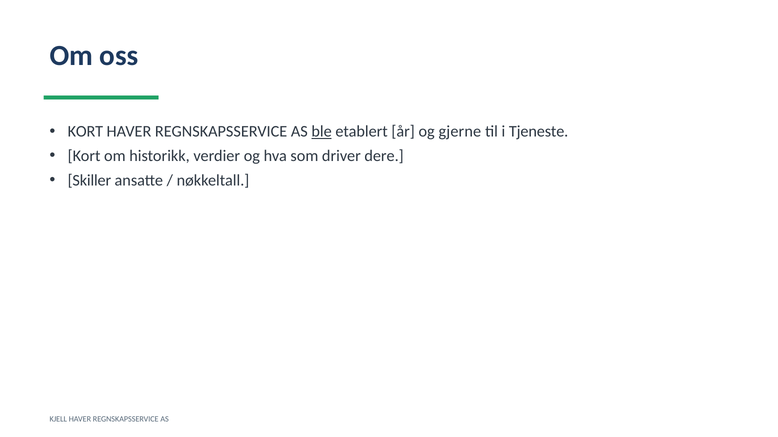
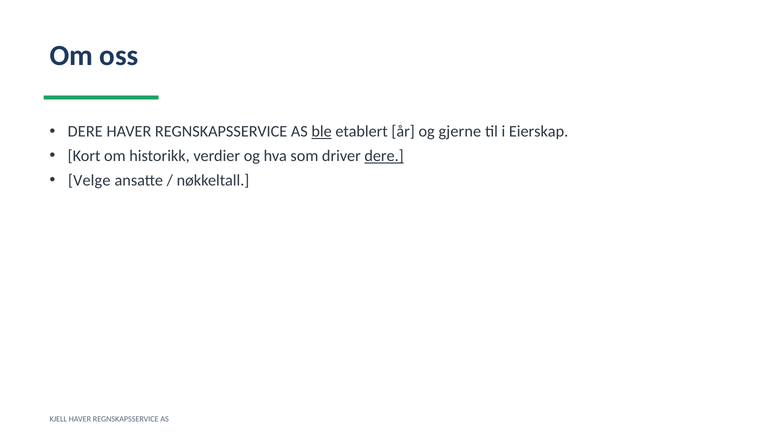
KORT at (85, 132): KORT -> DERE
Tjeneste: Tjeneste -> Eierskap
dere at (384, 156) underline: none -> present
Skiller: Skiller -> Velge
